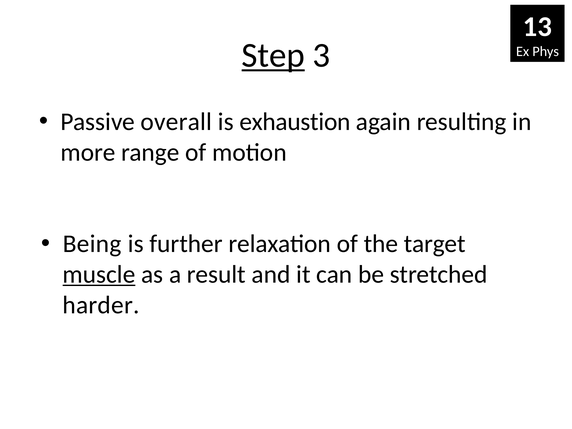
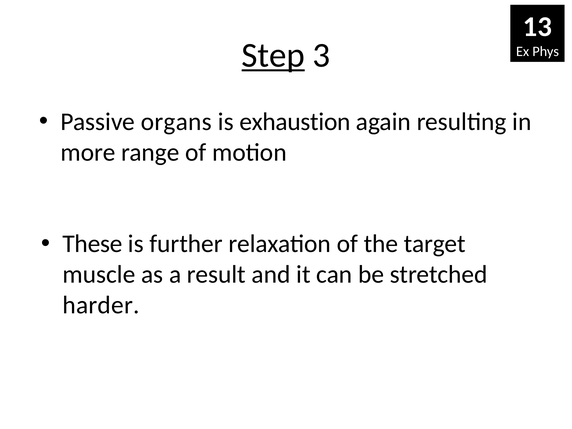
overall: overall -> organs
Being: Being -> These
muscle underline: present -> none
